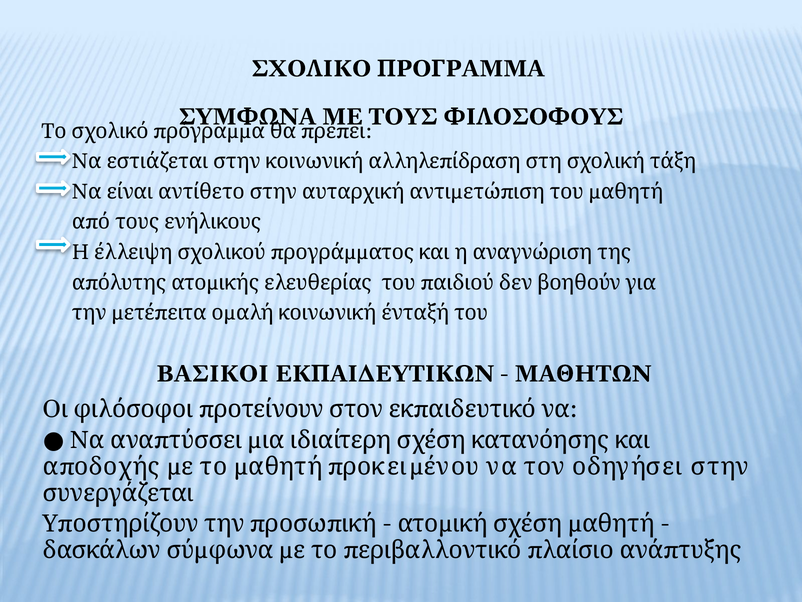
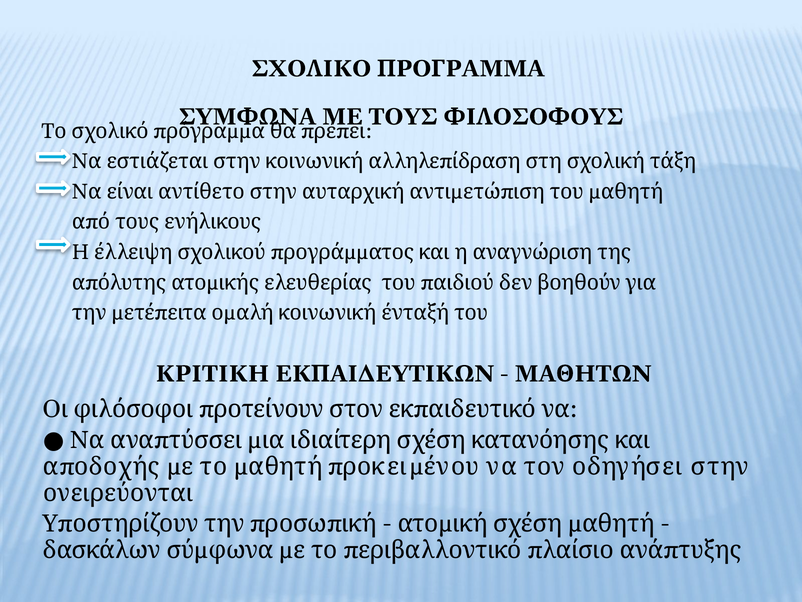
ΒΑΣΙΚΟΙ: ΒΑΣΙΚΟΙ -> ΚΡΙΤΙΚΗ
συνεργάζεται: συνεργάζεται -> ονειρεύονται
